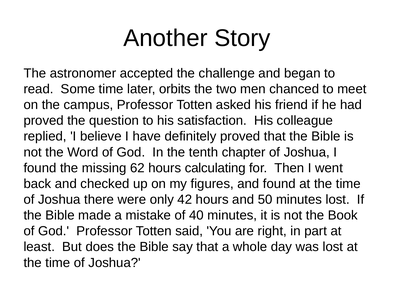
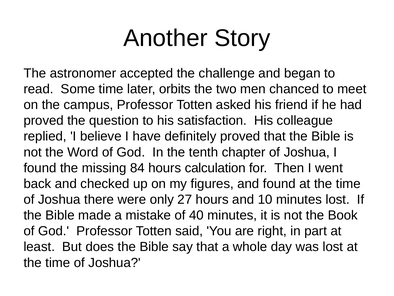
62: 62 -> 84
calculating: calculating -> calculation
42: 42 -> 27
50: 50 -> 10
